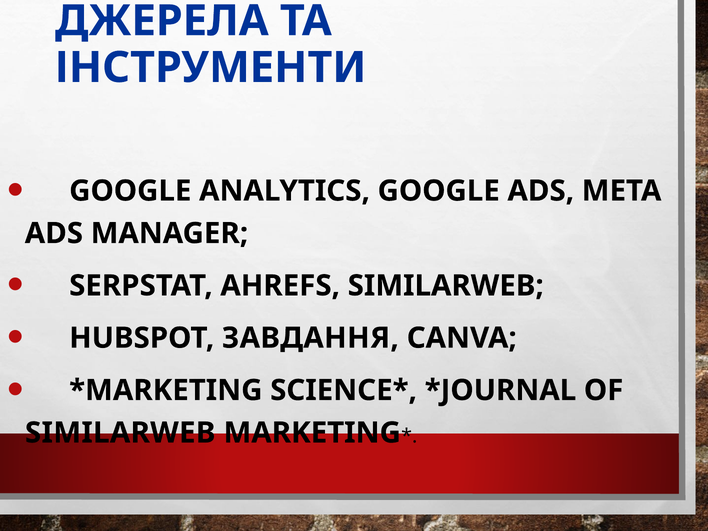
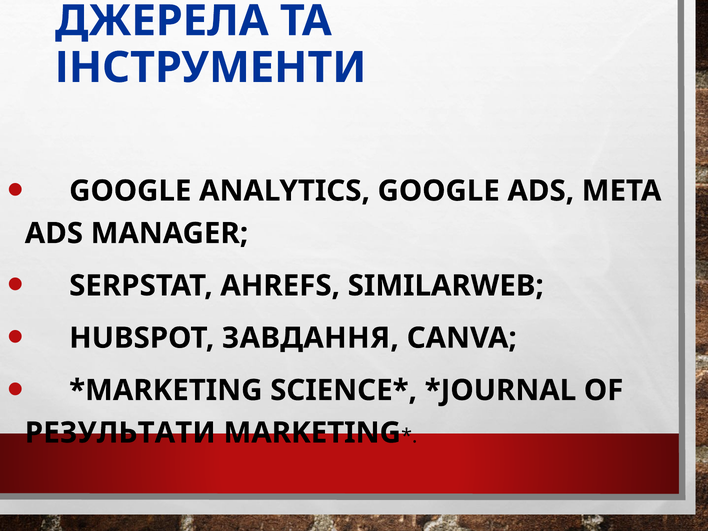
SIMILARWEB at (120, 433): SIMILARWEB -> РЕЗУЛЬТАТИ
